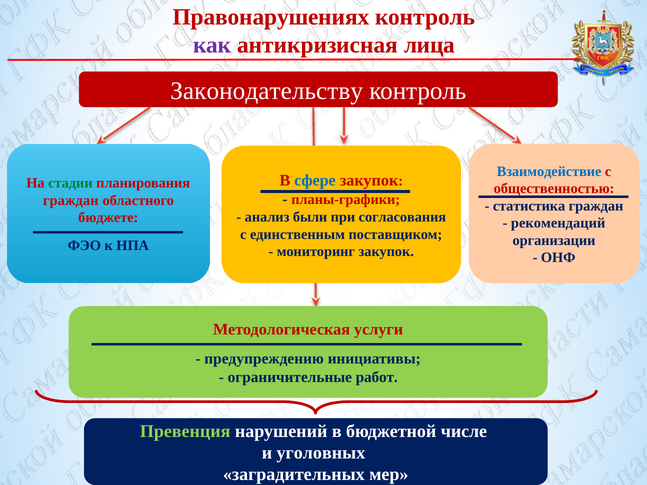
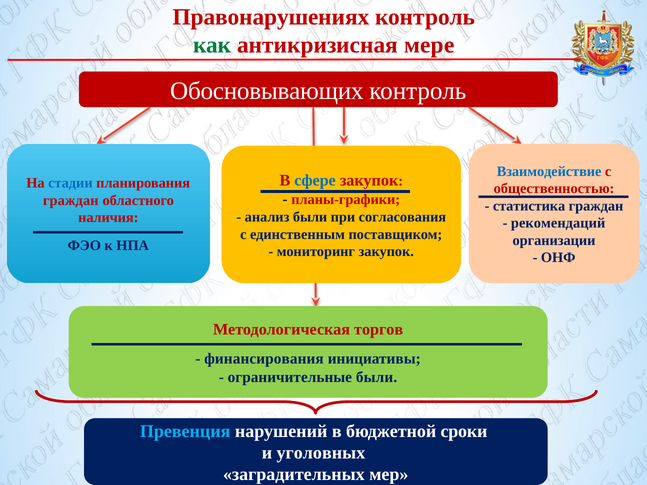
как colour: purple -> green
лица: лица -> мере
Законодательству: Законодательству -> Обосновывающих
стадии colour: green -> blue
бюджете: бюджете -> наличия
услуги: услуги -> торгов
предупреждению: предупреждению -> финансирования
ограничительные работ: работ -> были
Превенция colour: light green -> light blue
числе: числе -> сроки
